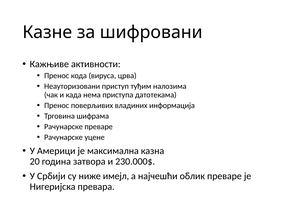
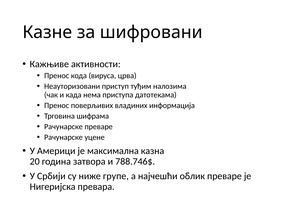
230.000$: 230.000$ -> 788.746$
имејл: имејл -> групе
